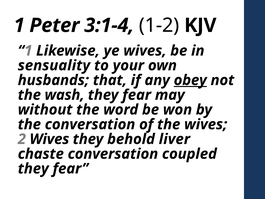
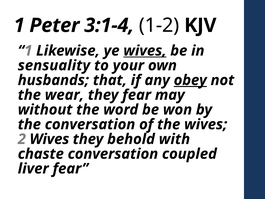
wives at (145, 51) underline: none -> present
wash: wash -> wear
liver: liver -> with
they at (33, 168): they -> liver
